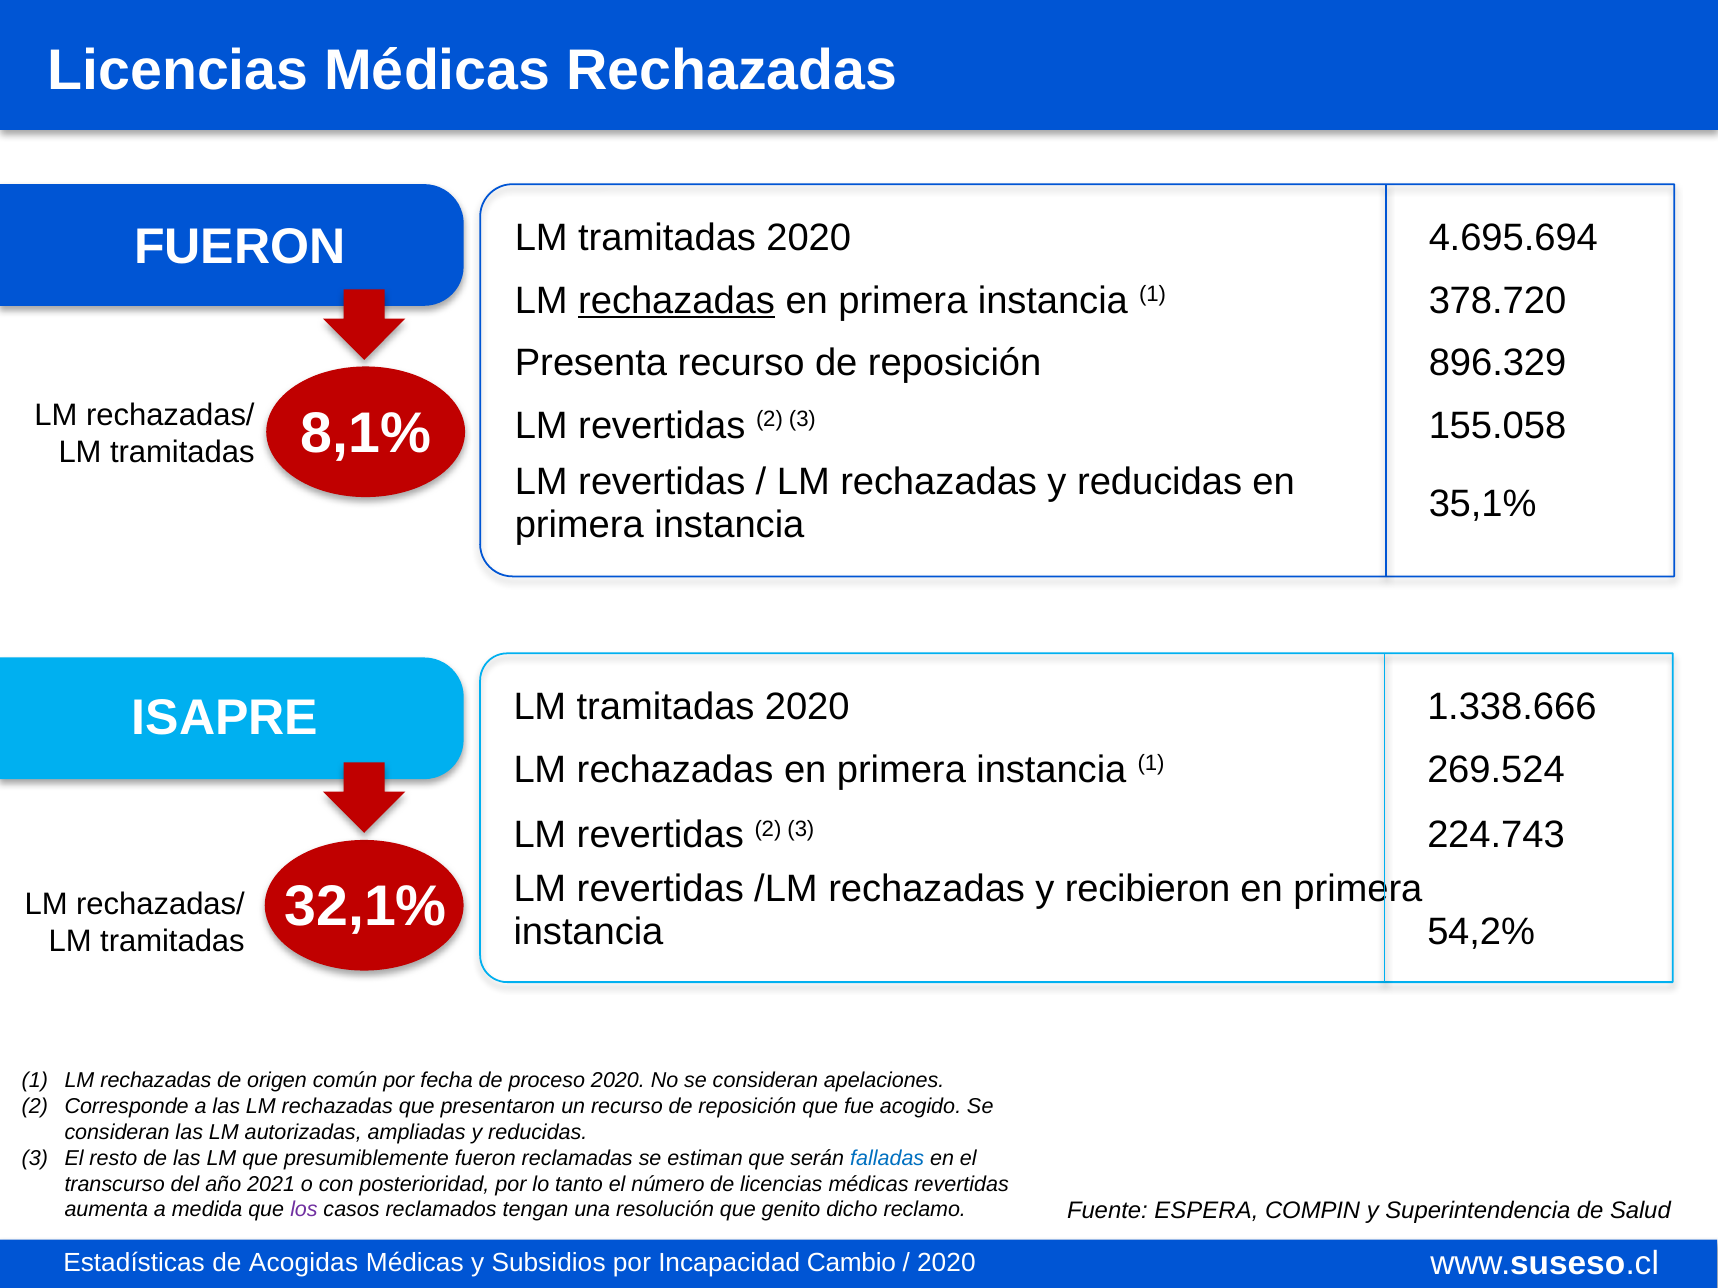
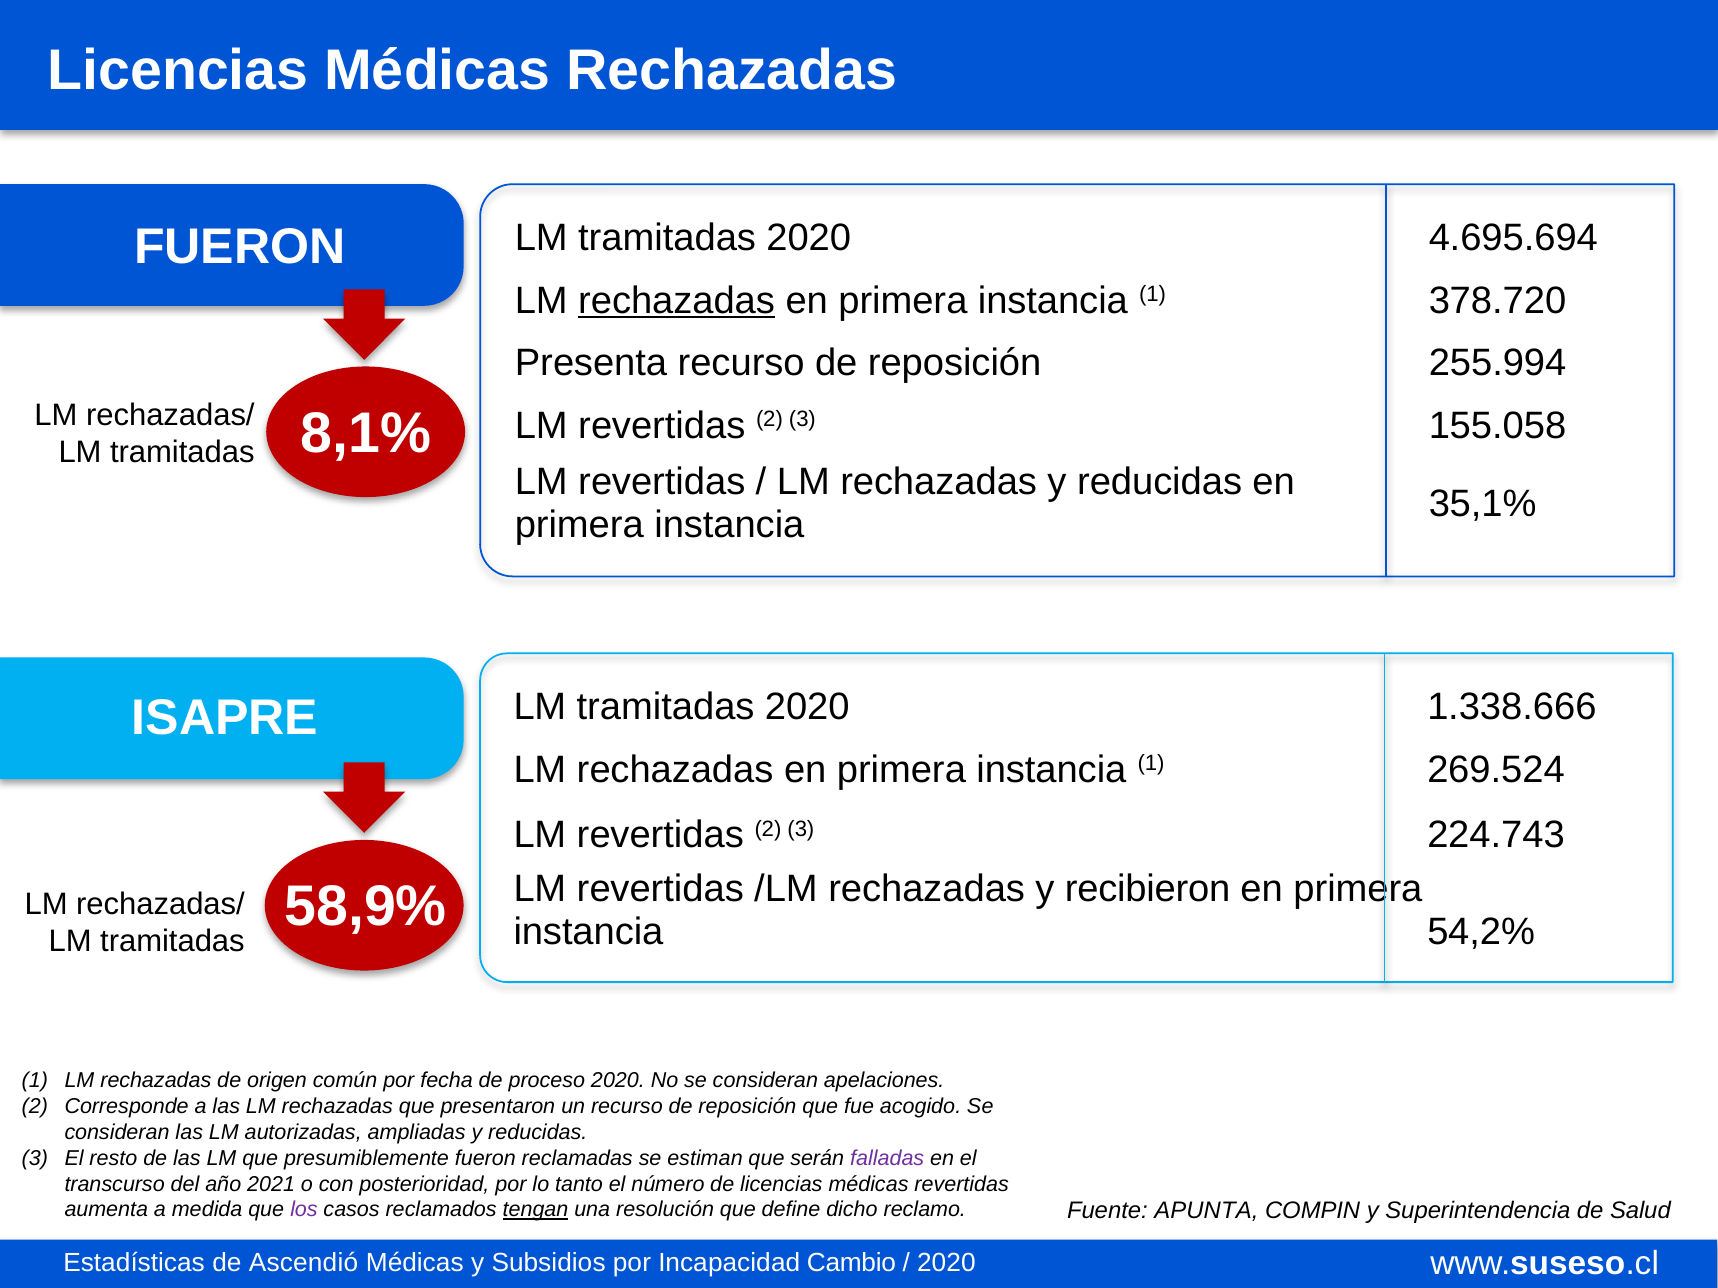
896.329: 896.329 -> 255.994
32,1%: 32,1% -> 58,9%
falladas colour: blue -> purple
tengan underline: none -> present
genito: genito -> define
ESPERA: ESPERA -> APUNTA
Acogidas: Acogidas -> Ascendió
